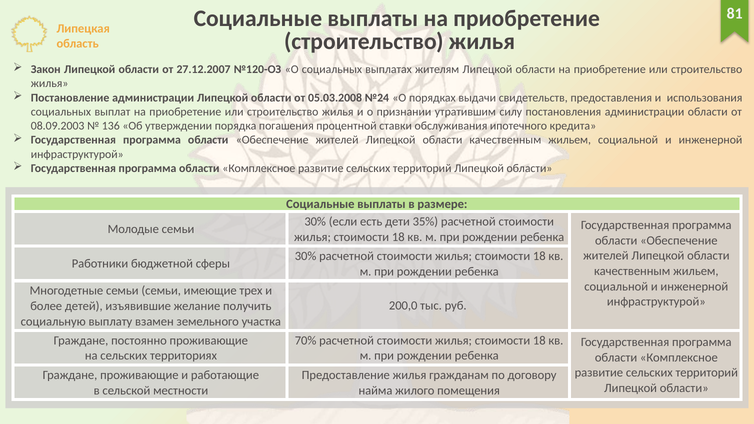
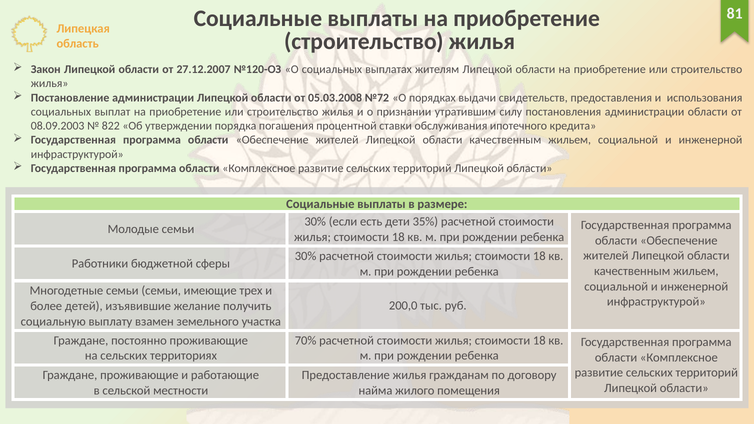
№24: №24 -> №72
136: 136 -> 822
